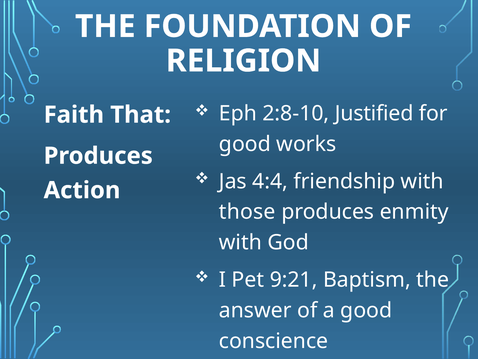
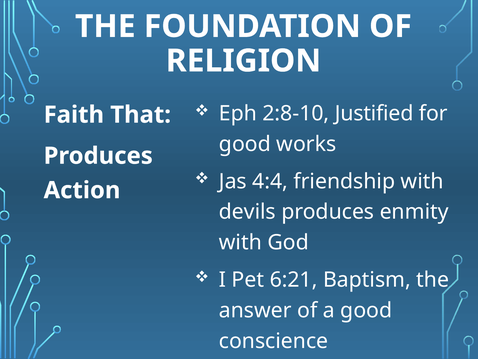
those: those -> devils
9:21: 9:21 -> 6:21
